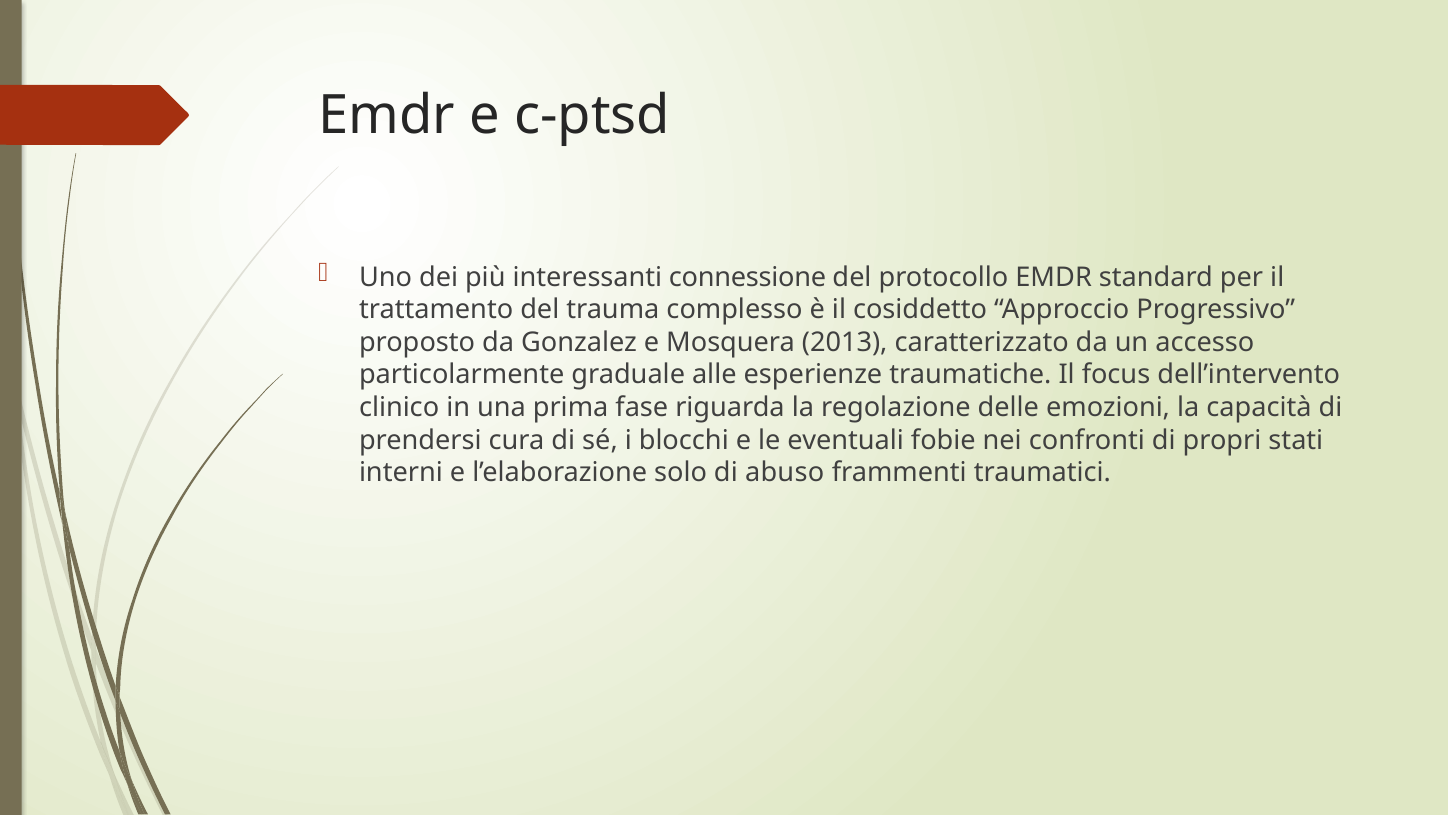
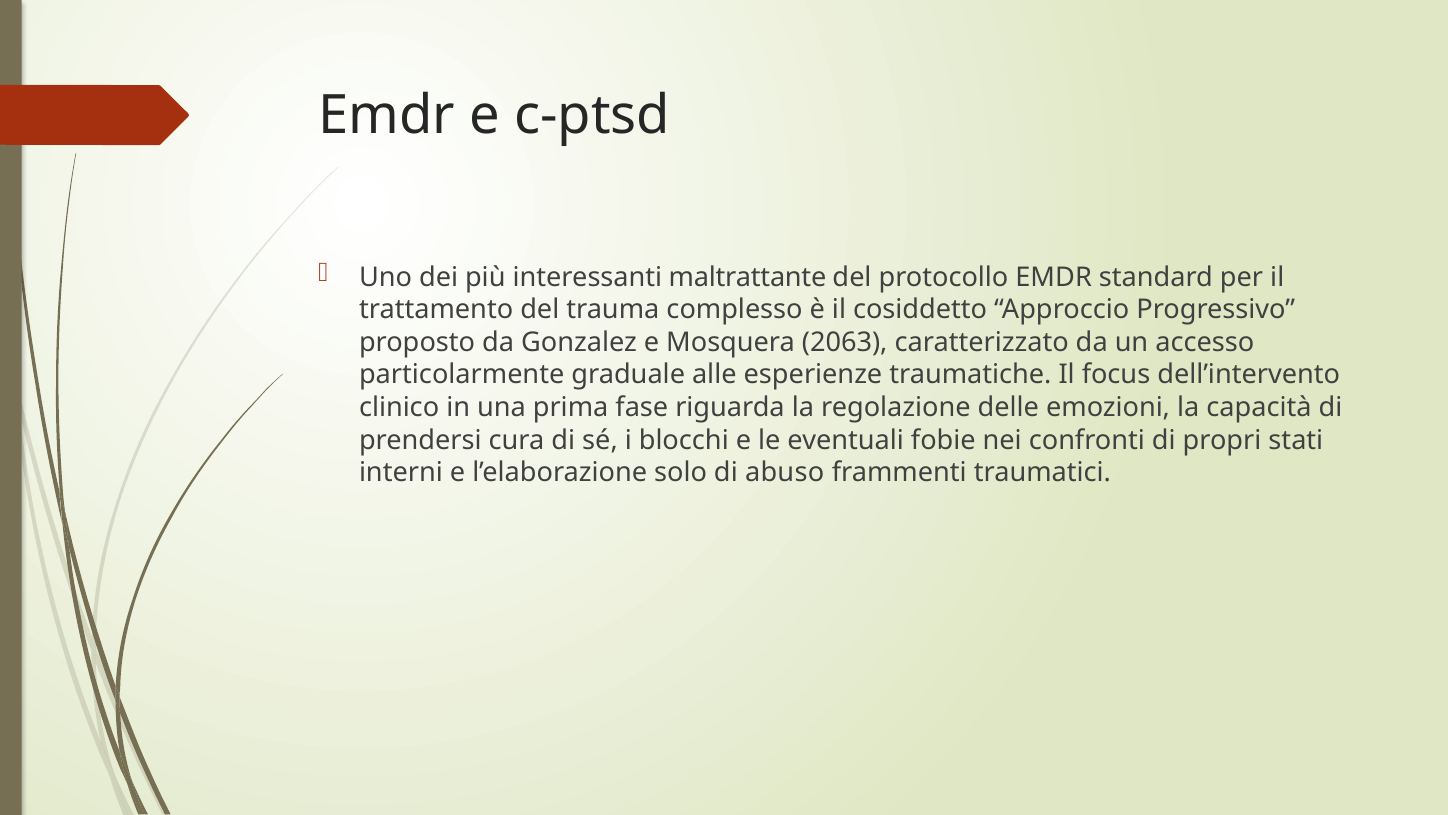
connessione: connessione -> maltrattante
2013: 2013 -> 2063
